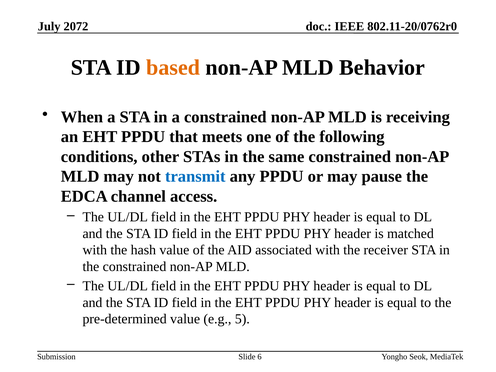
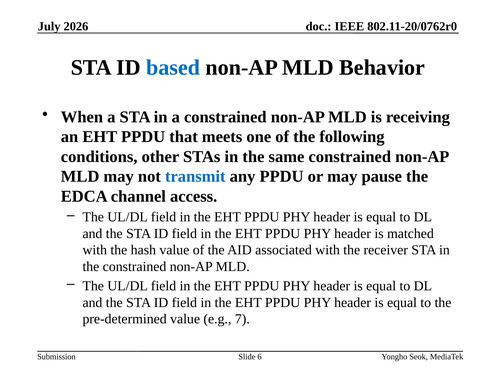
2072: 2072 -> 2026
based colour: orange -> blue
5: 5 -> 7
